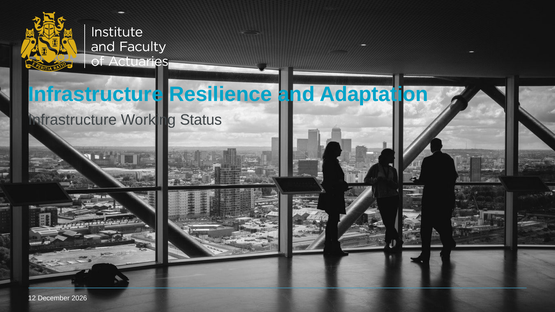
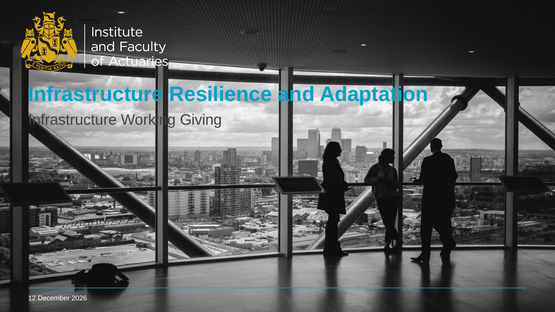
Status: Status -> Giving
